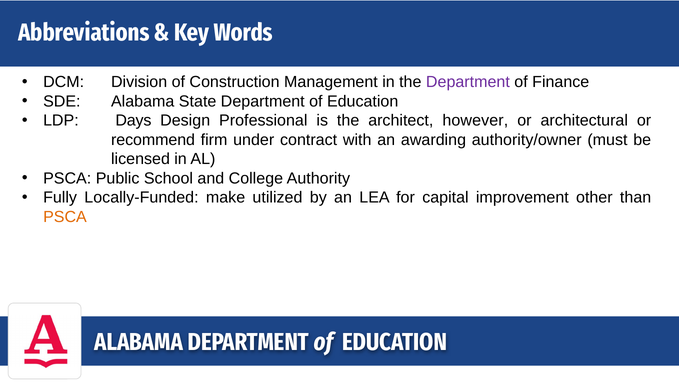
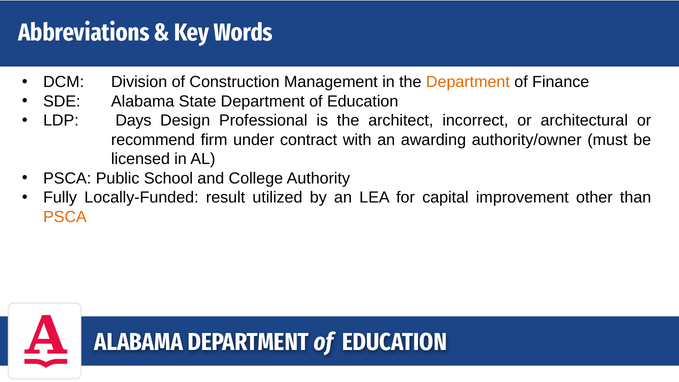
Department at (468, 82) colour: purple -> orange
however: however -> incorrect
make: make -> result
